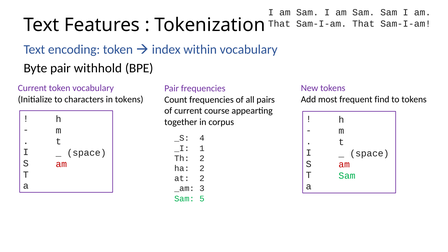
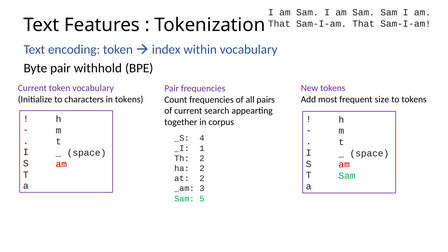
find: find -> size
course: course -> search
